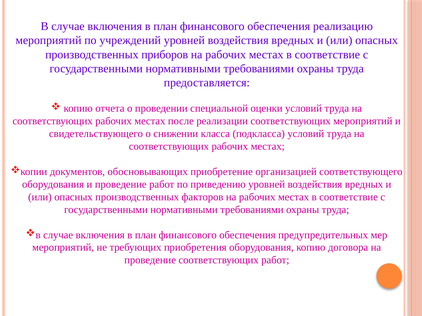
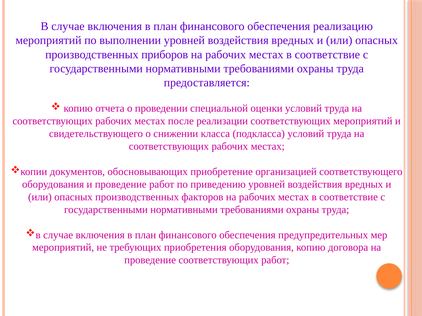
учреждений: учреждений -> выполнении
